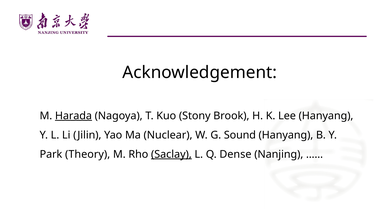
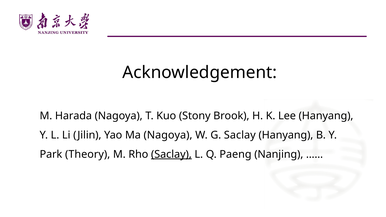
Harada underline: present -> none
Ma Nuclear: Nuclear -> Nagoya
G Sound: Sound -> Saclay
Dense: Dense -> Paeng
